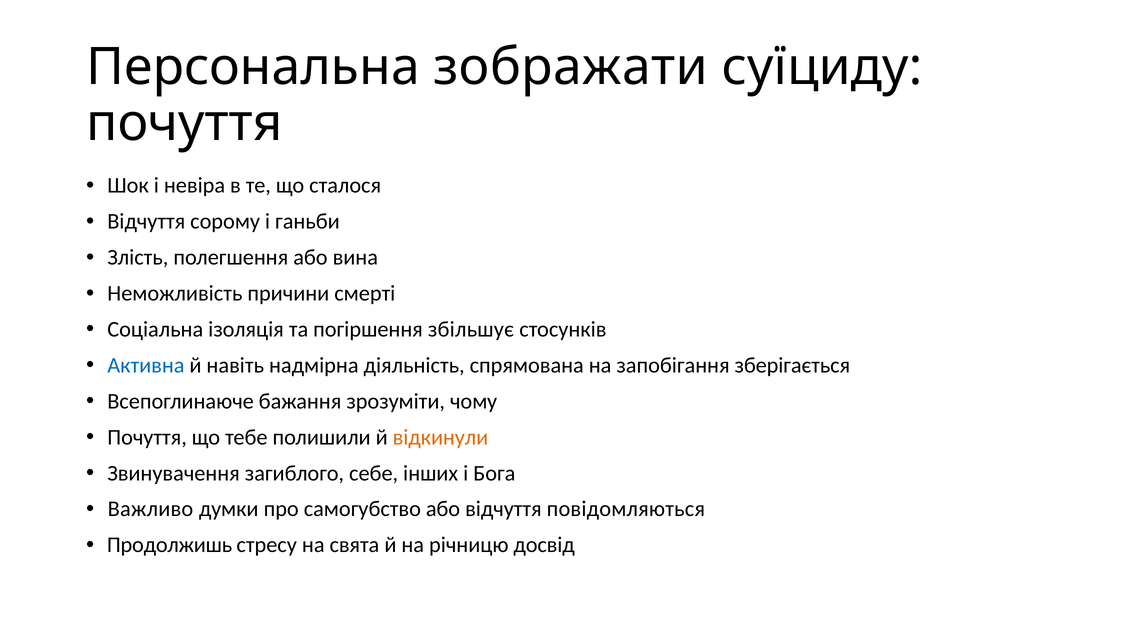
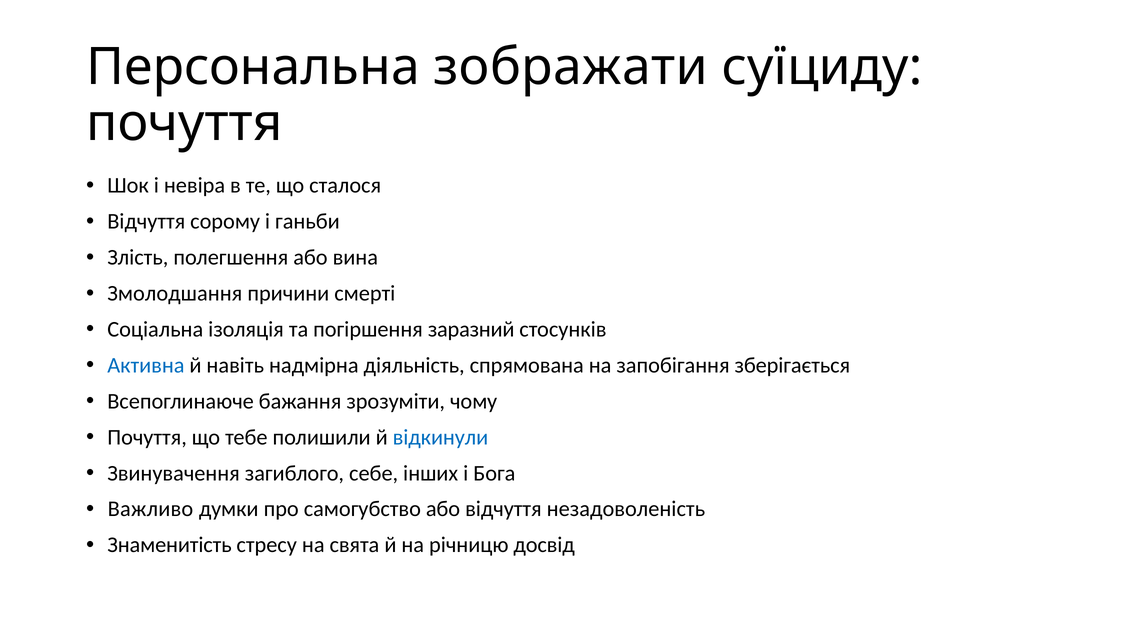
Неможливість: Неможливість -> Змолодшання
збільшує: збільшує -> заразний
відкинули colour: orange -> blue
повідомляються: повідомляються -> незадоволеність
Продолжишь: Продолжишь -> Знаменитість
